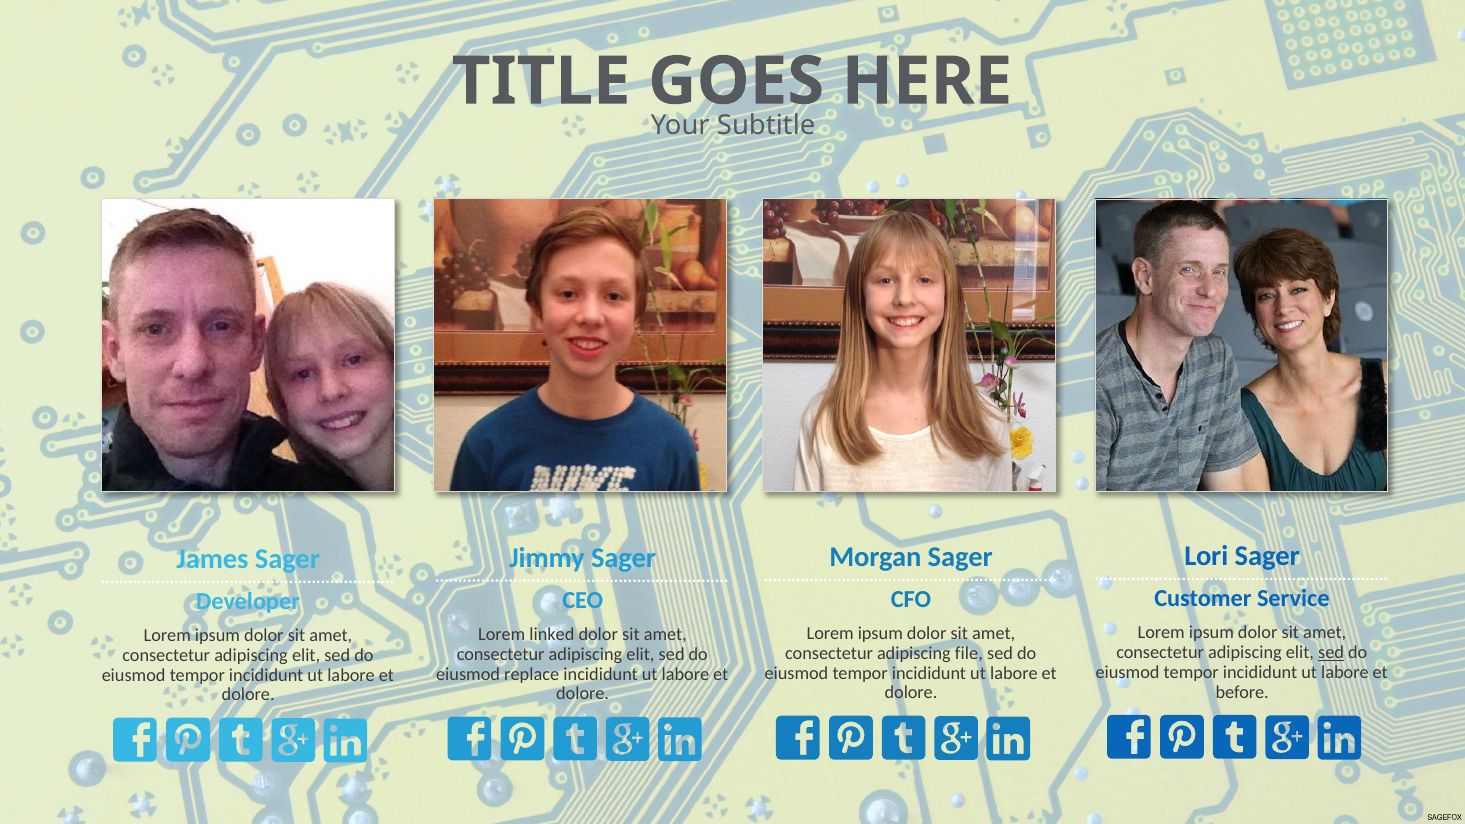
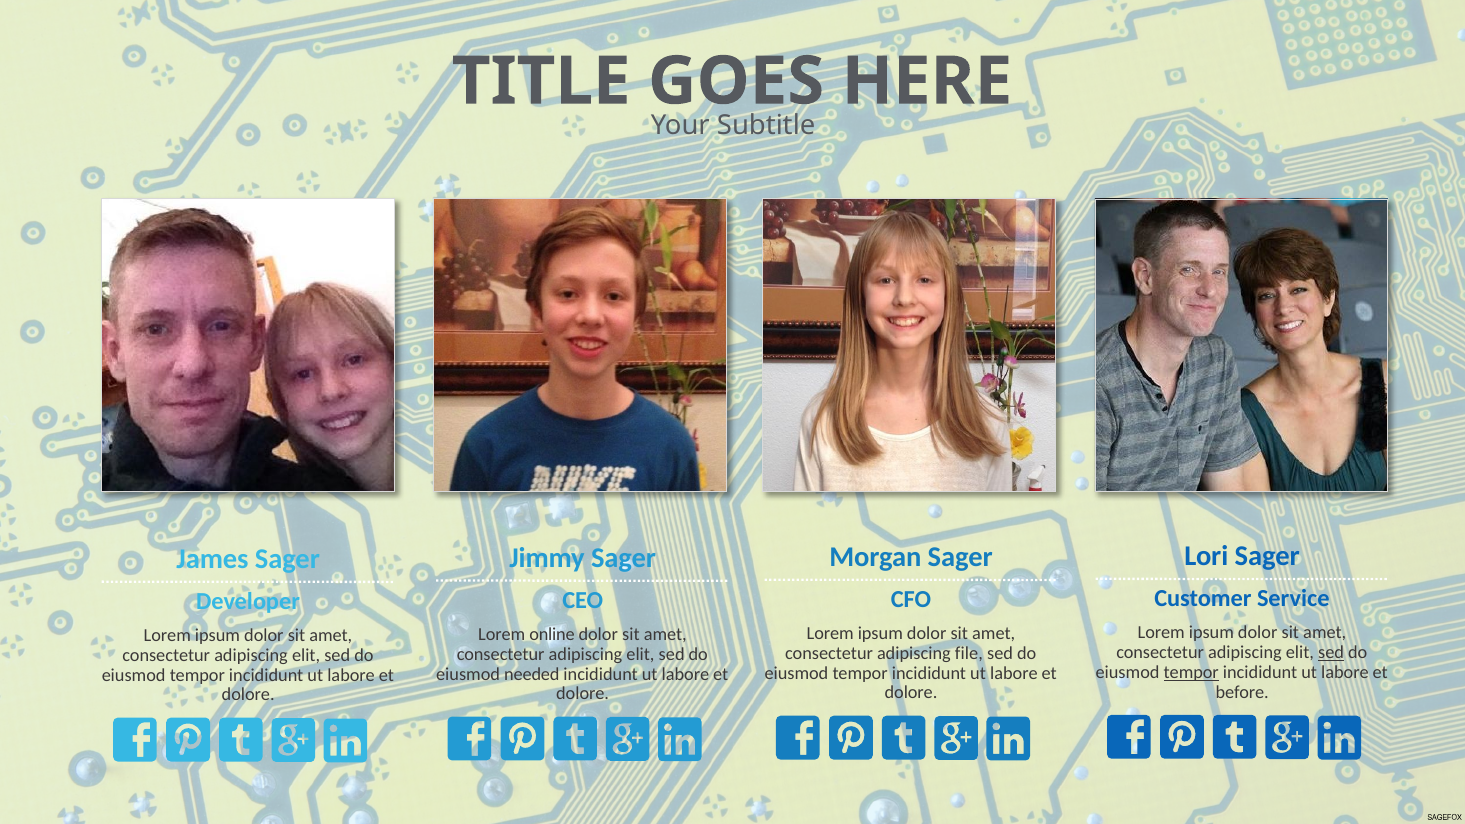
linked: linked -> online
tempor at (1191, 672) underline: none -> present
replace: replace -> needed
